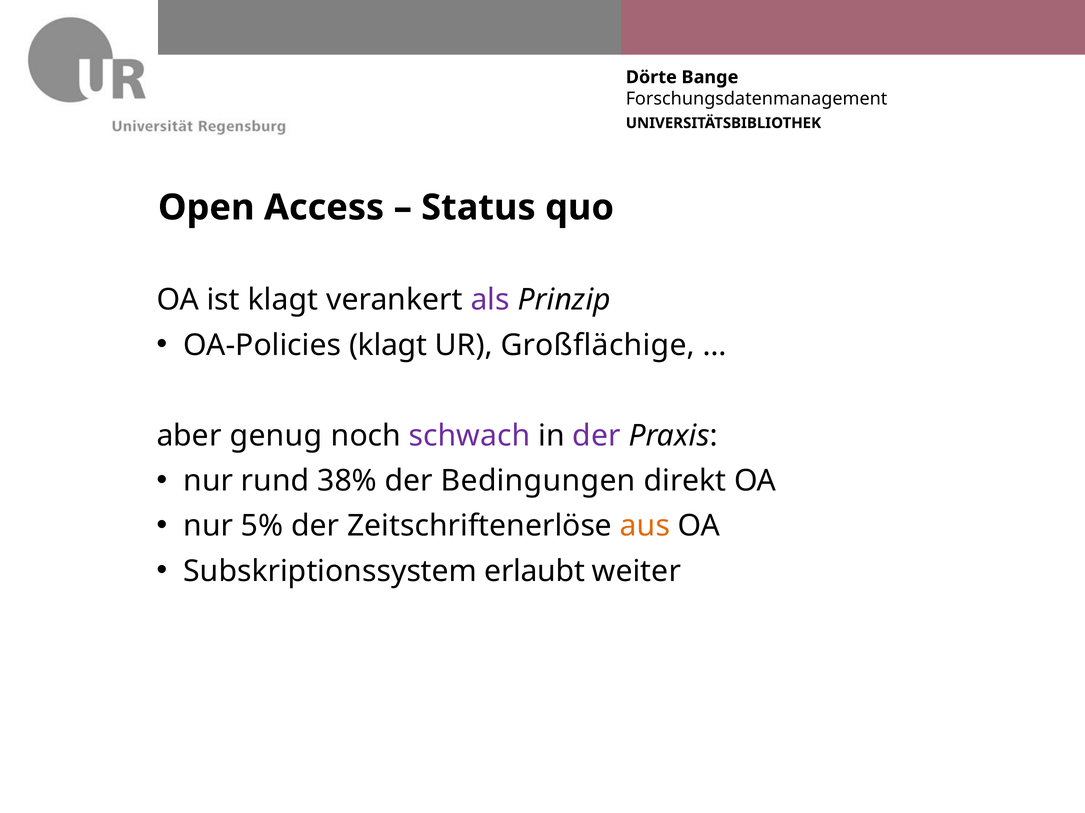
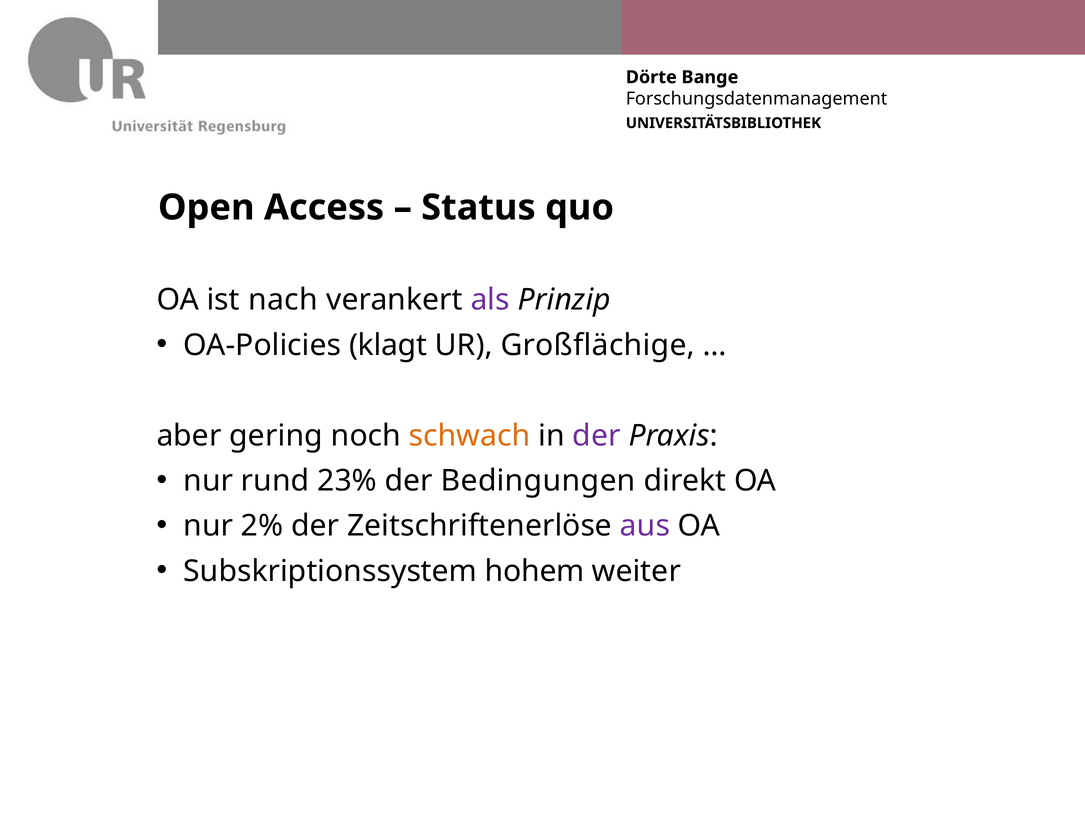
ist klagt: klagt -> nach
genug: genug -> gering
schwach colour: purple -> orange
38%: 38% -> 23%
5%: 5% -> 2%
aus colour: orange -> purple
erlaubt: erlaubt -> hohem
